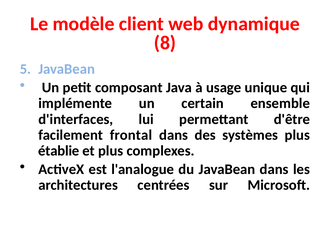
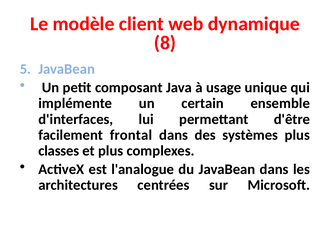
établie: établie -> classes
